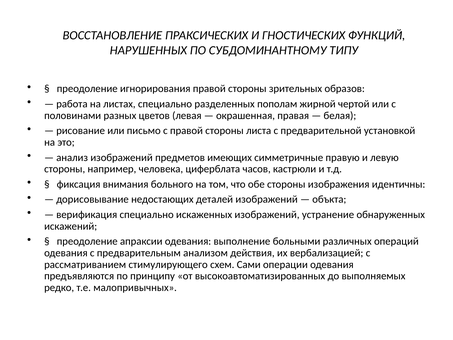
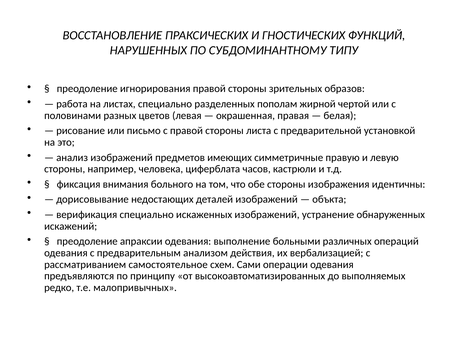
стимулирующего: стимулирующего -> самостоятельное
